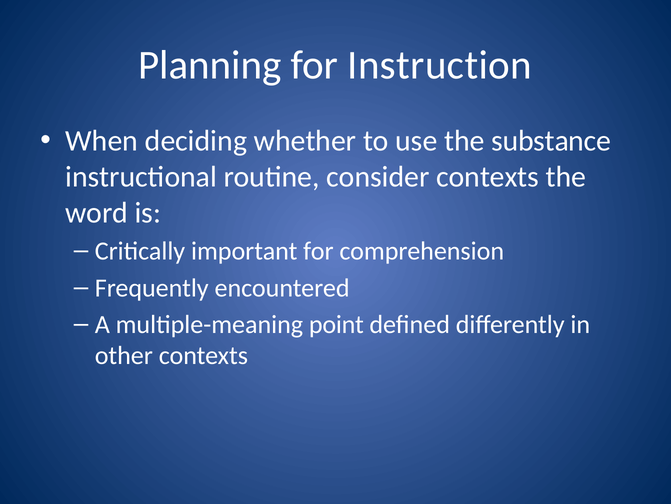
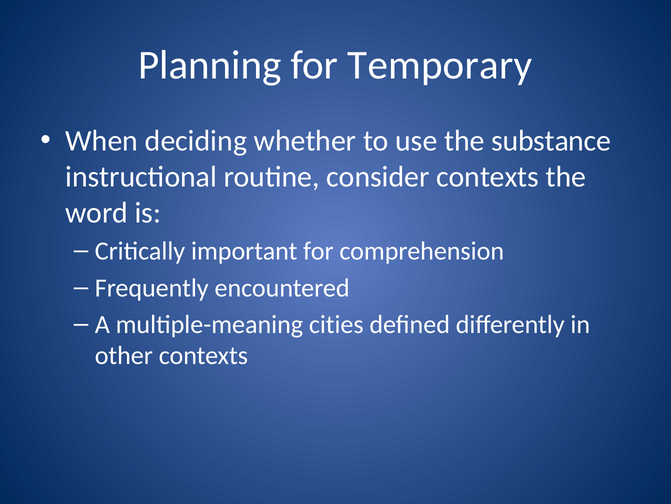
Instruction: Instruction -> Temporary
point: point -> cities
